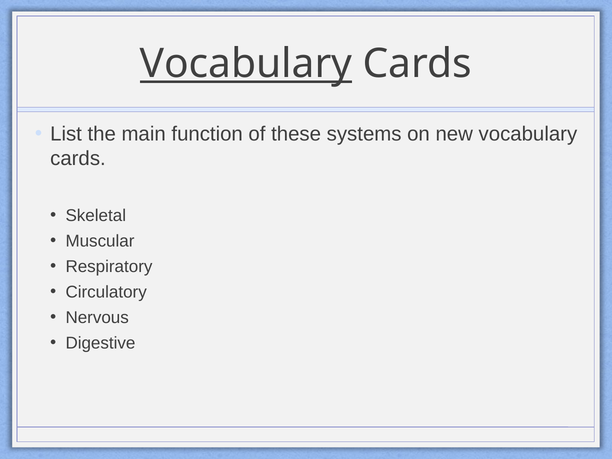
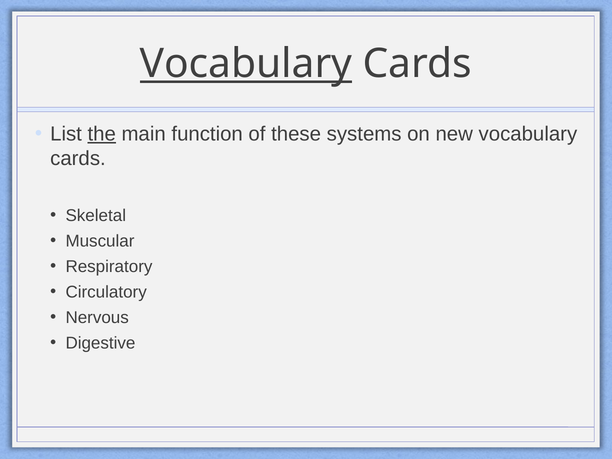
the underline: none -> present
